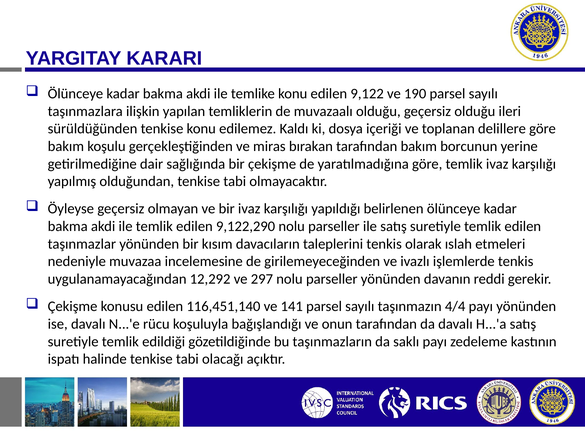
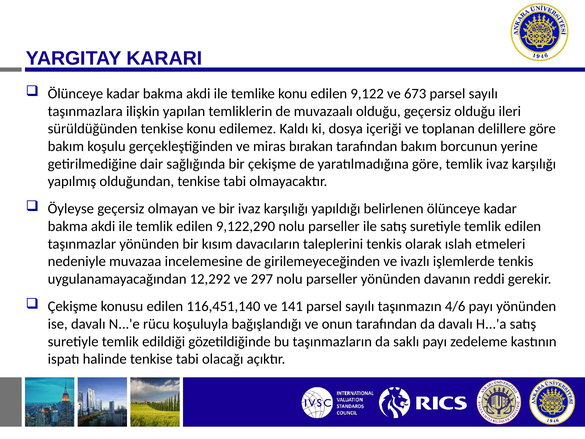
190: 190 -> 673
4/4: 4/4 -> 4/6
